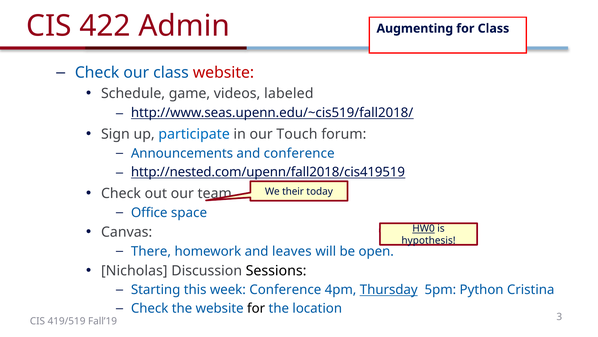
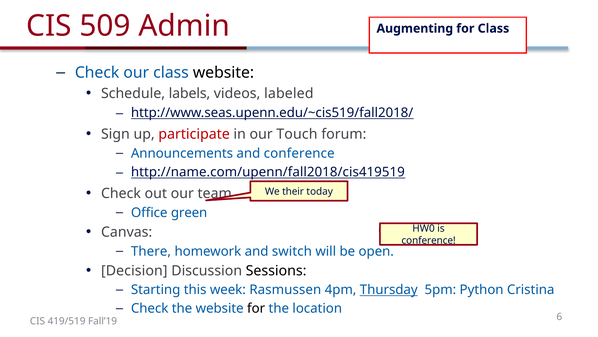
422: 422 -> 509
website at (223, 73) colour: red -> black
game: game -> labels
participate colour: blue -> red
http://nested.com/upenn/fall2018/cis419519: http://nested.com/upenn/fall2018/cis419519 -> http://name.com/upenn/fall2018/cis419519
space: space -> green
HW0 underline: present -> none
hypothesis at (428, 240): hypothesis -> conference
leaves: leaves -> switch
Nicholas: Nicholas -> Decision
week Conference: Conference -> Rasmussen
3: 3 -> 6
